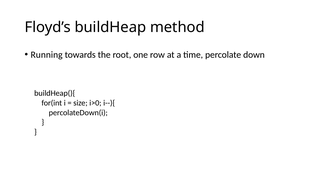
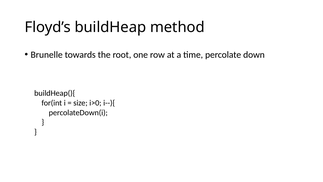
Running: Running -> Brunelle
